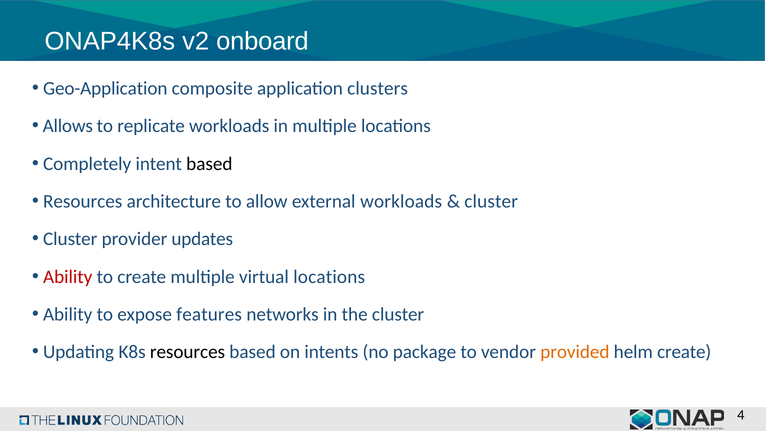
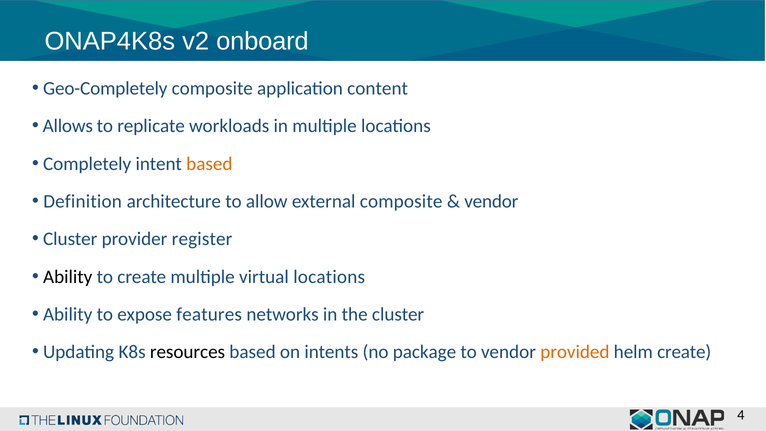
Geo-Application: Geo-Application -> Geo-Completely
clusters: clusters -> content
based at (209, 164) colour: black -> orange
Resources at (83, 201): Resources -> Definition
external workloads: workloads -> composite
cluster at (491, 201): cluster -> vendor
updates: updates -> register
Ability at (68, 277) colour: red -> black
